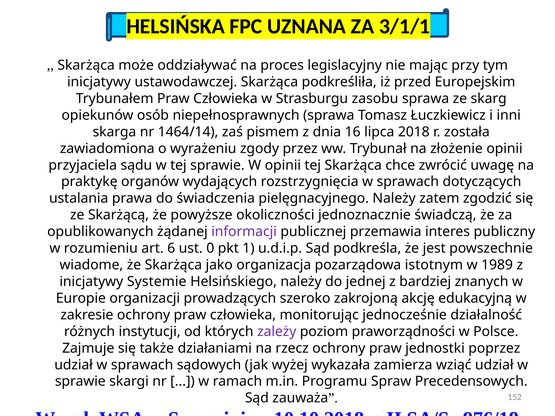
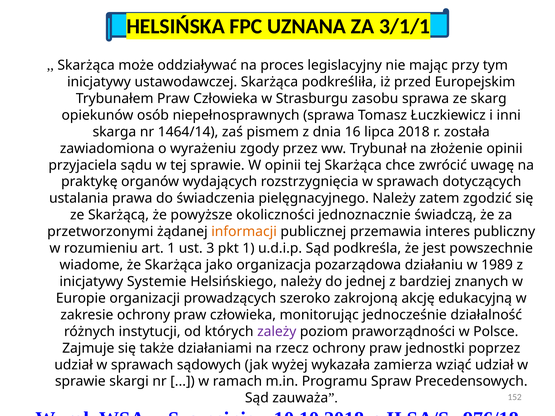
opublikowanych: opublikowanych -> przetworzonymi
informacji colour: purple -> orange
art 6: 6 -> 1
0: 0 -> 3
istotnym: istotnym -> działaniu
